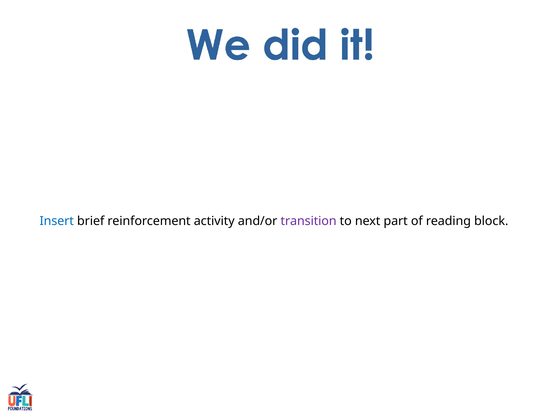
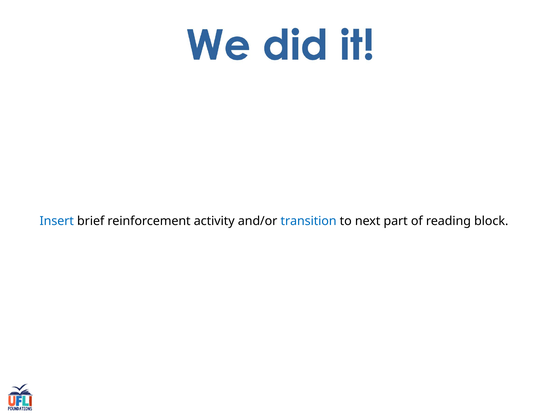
transition colour: purple -> blue
